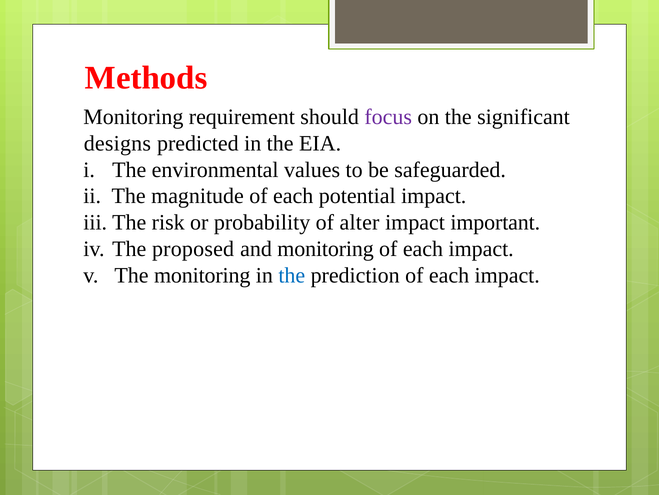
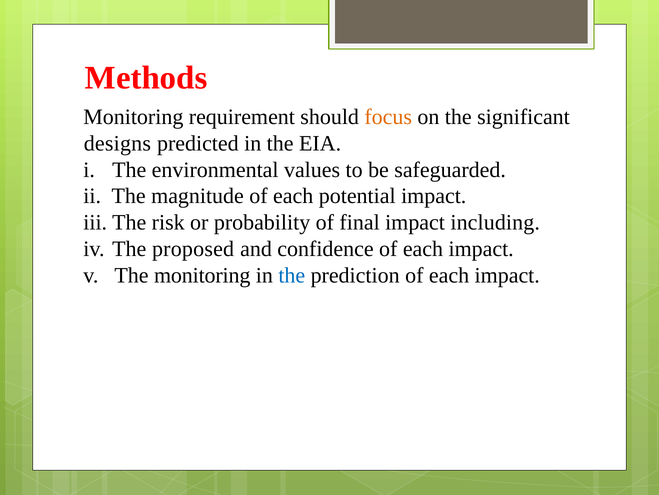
focus colour: purple -> orange
alter: alter -> final
important: important -> including
and monitoring: monitoring -> confidence
